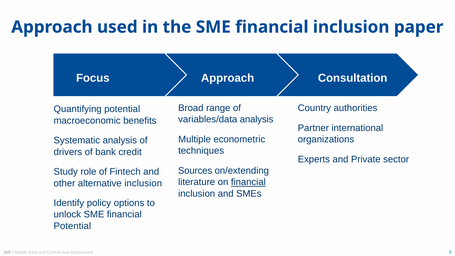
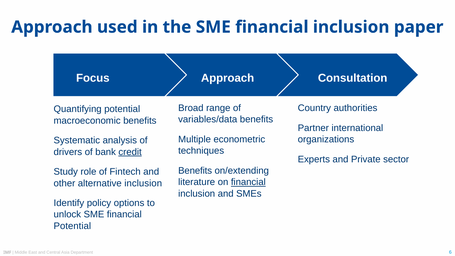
variables/data analysis: analysis -> benefits
credit underline: none -> present
Sources at (195, 171): Sources -> Benefits
